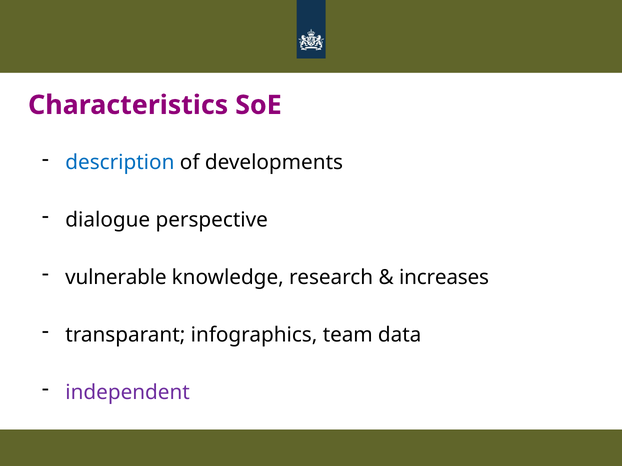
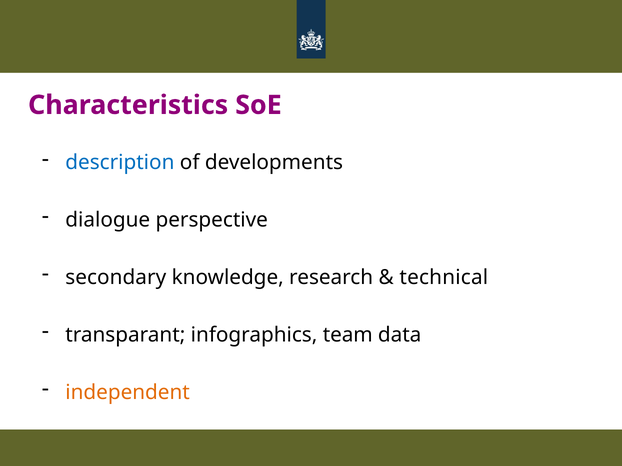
vulnerable: vulnerable -> secondary
increases: increases -> technical
independent colour: purple -> orange
